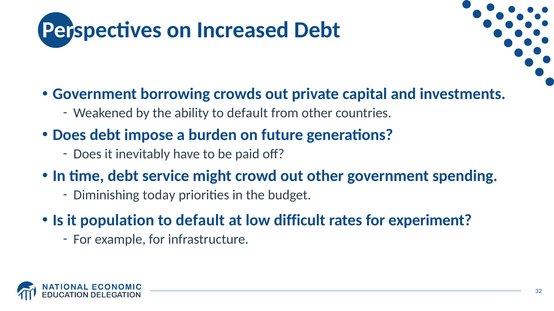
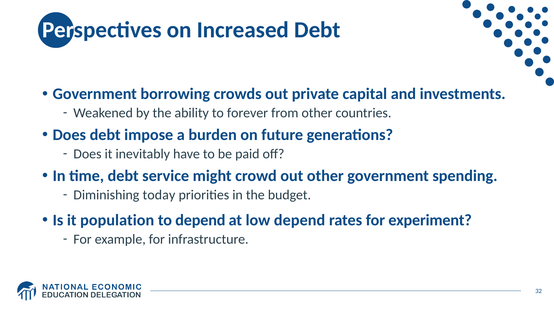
ability to default: default -> forever
default at (200, 221): default -> depend
low difficult: difficult -> depend
